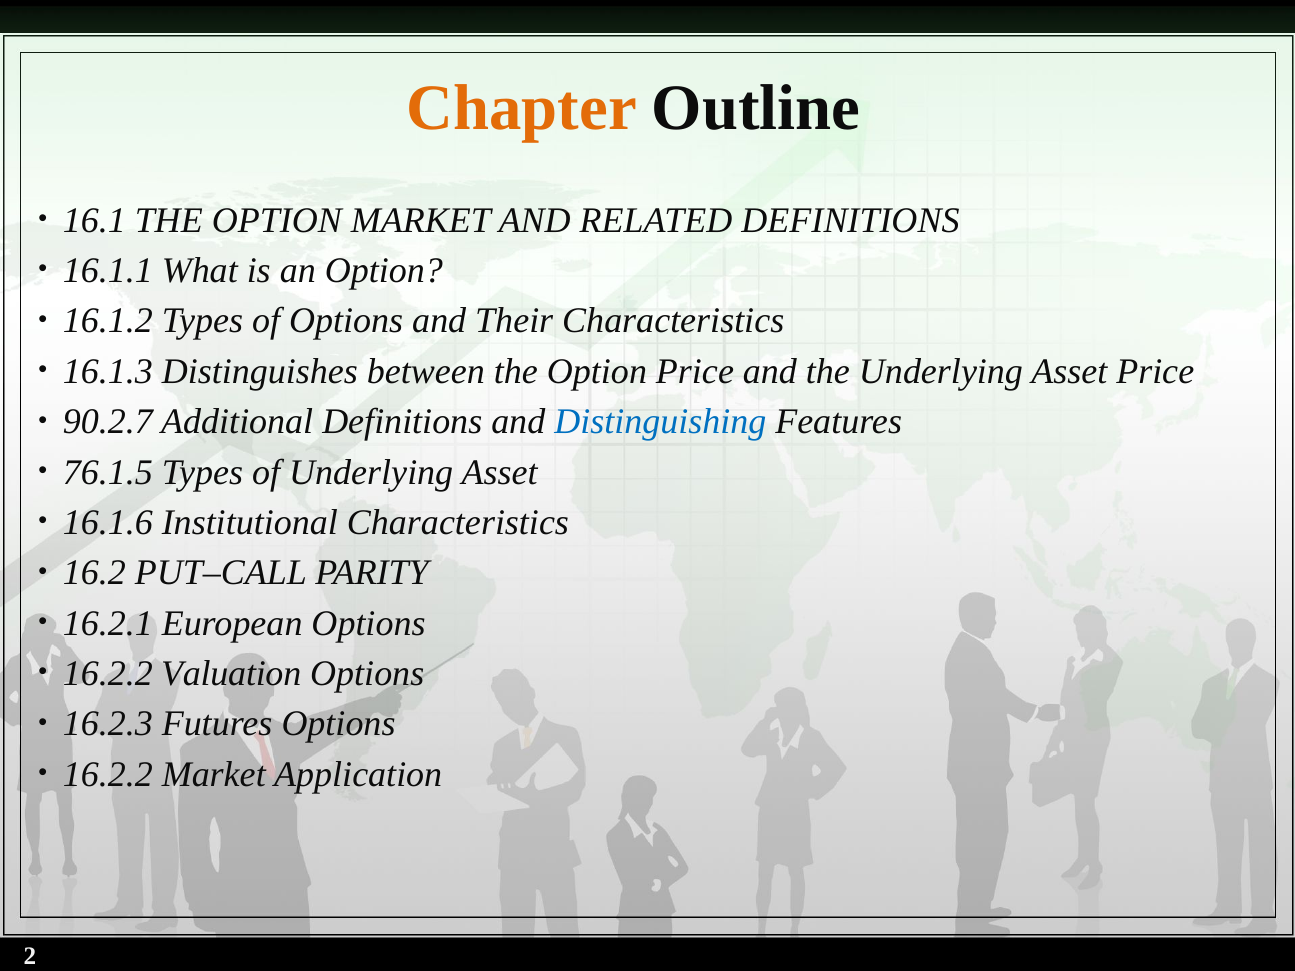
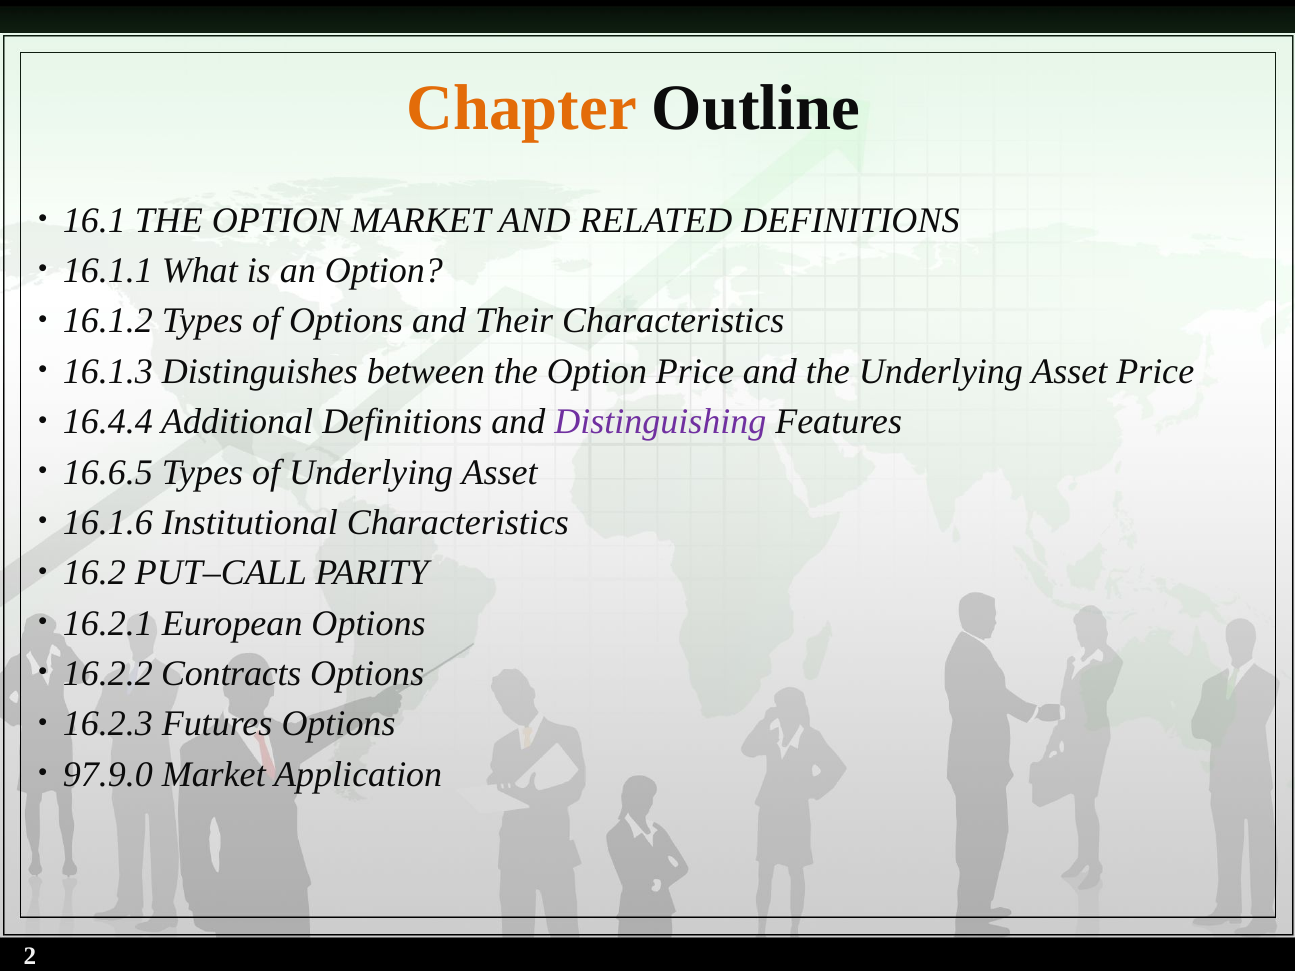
90.2.7: 90.2.7 -> 16.4.4
Distinguishing colour: blue -> purple
76.1.5: 76.1.5 -> 16.6.5
Valuation: Valuation -> Contracts
16.2.2 at (108, 775): 16.2.2 -> 97.9.0
